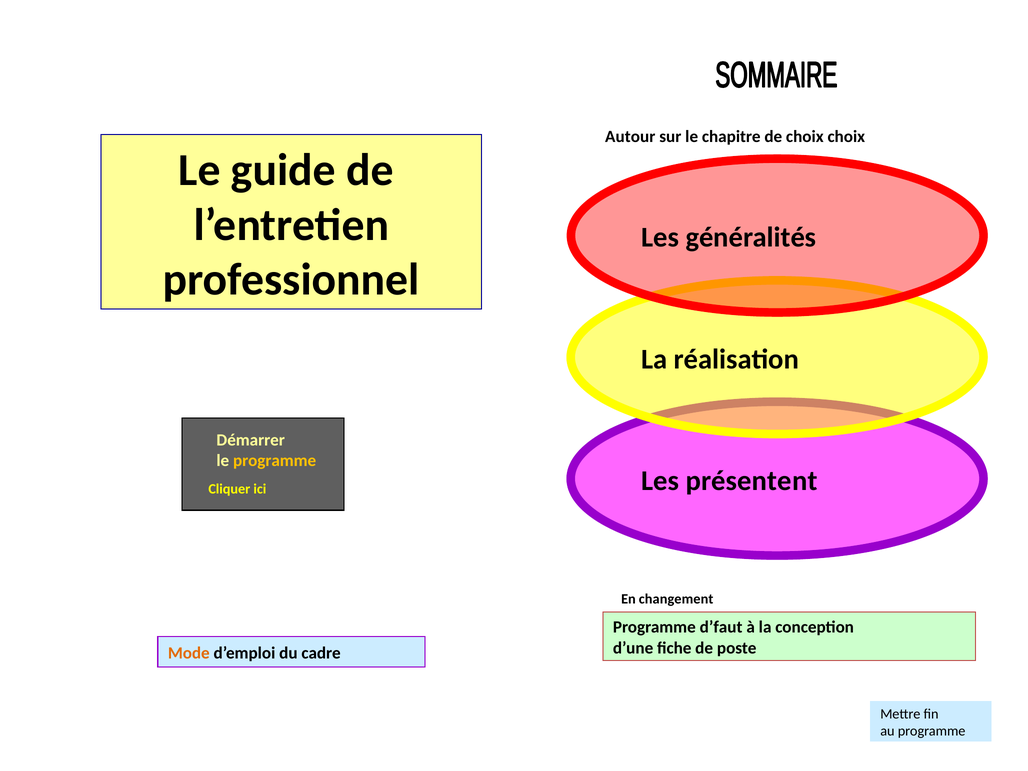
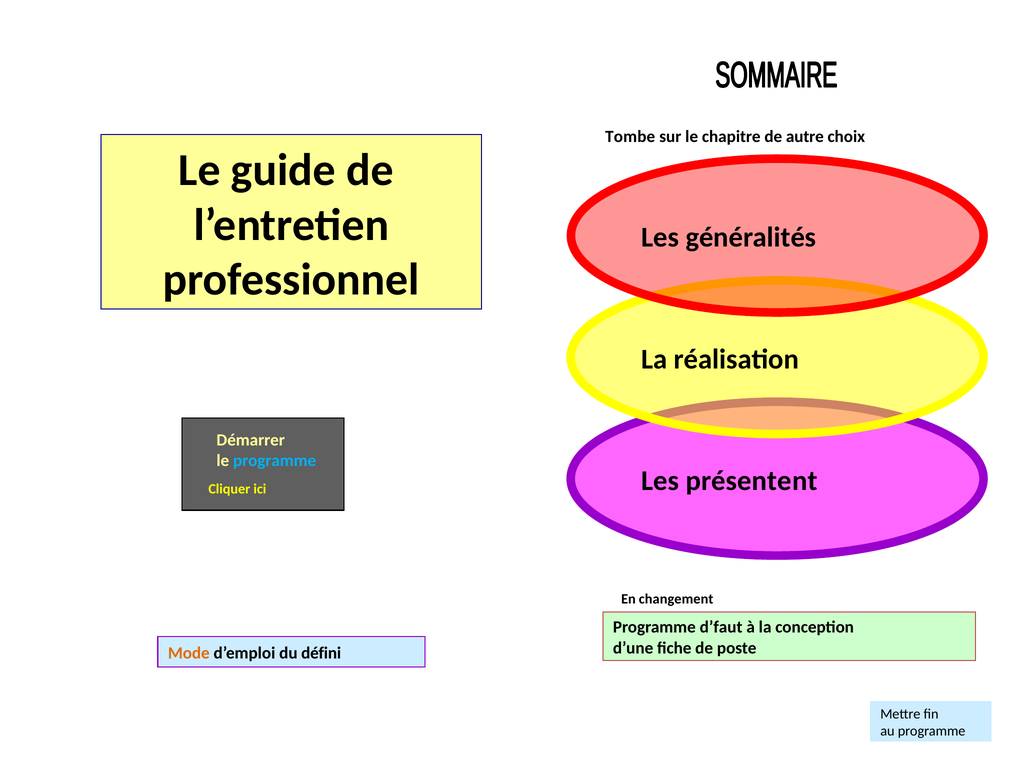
Autour: Autour -> Tombe
de choix: choix -> autre
programme at (275, 461) colour: yellow -> light blue
cadre: cadre -> défini
